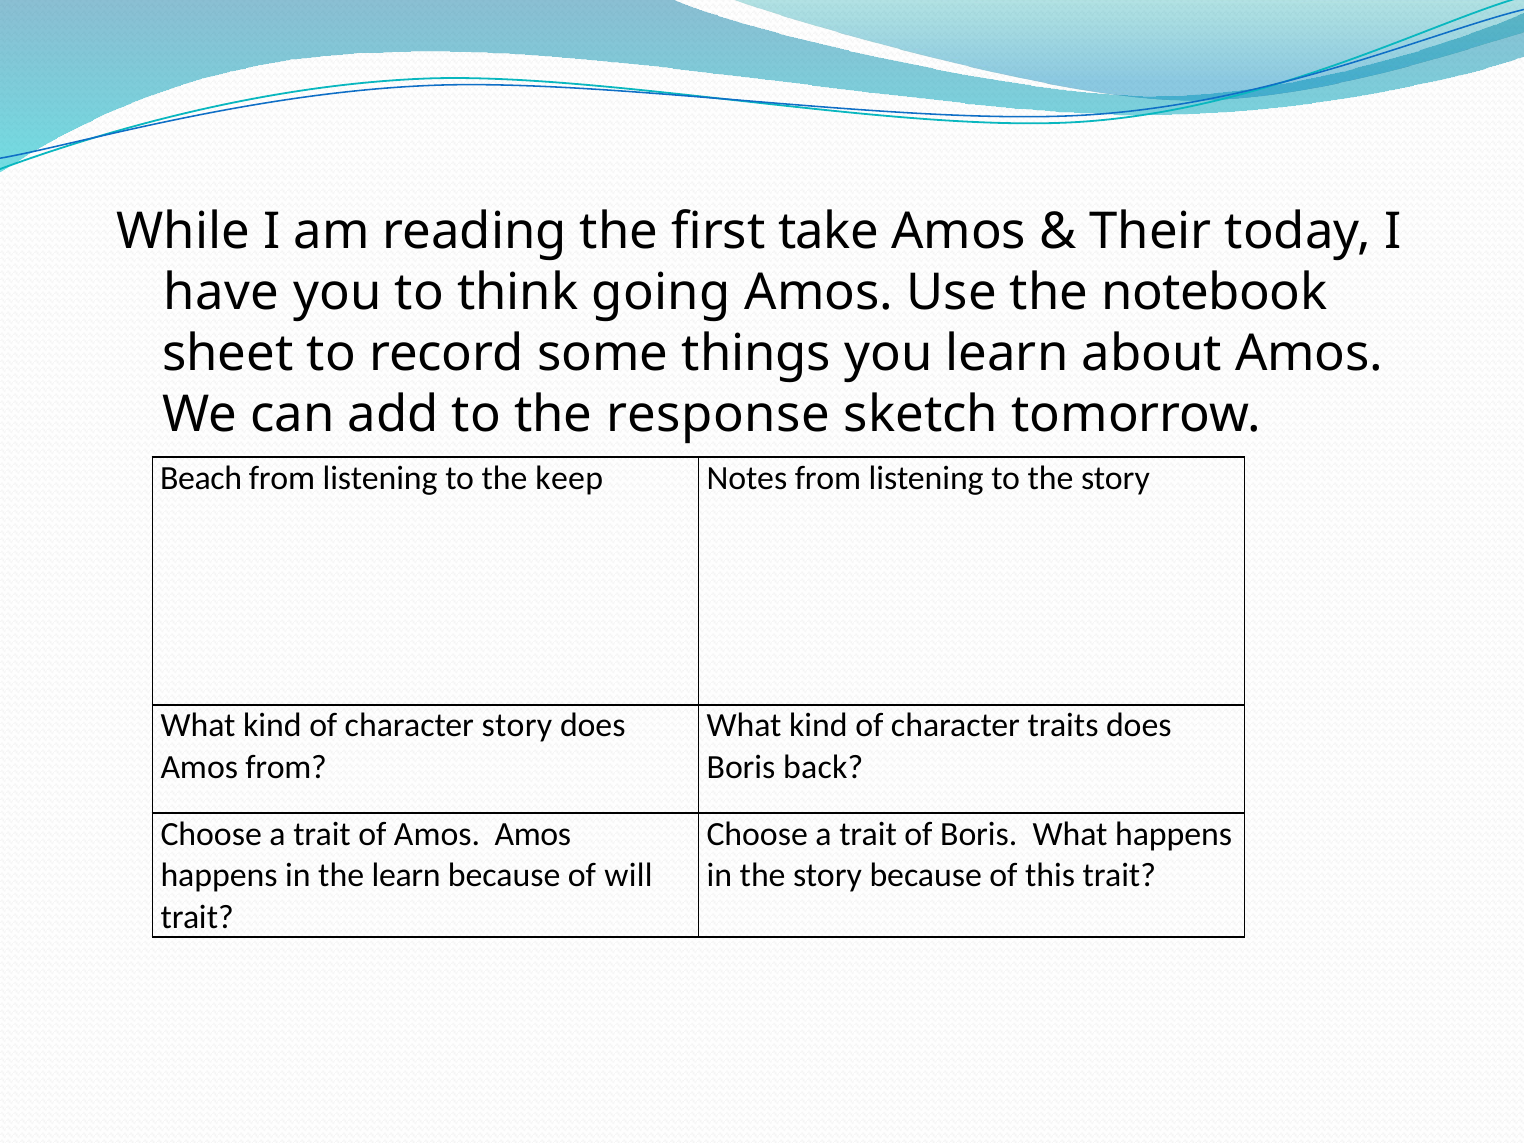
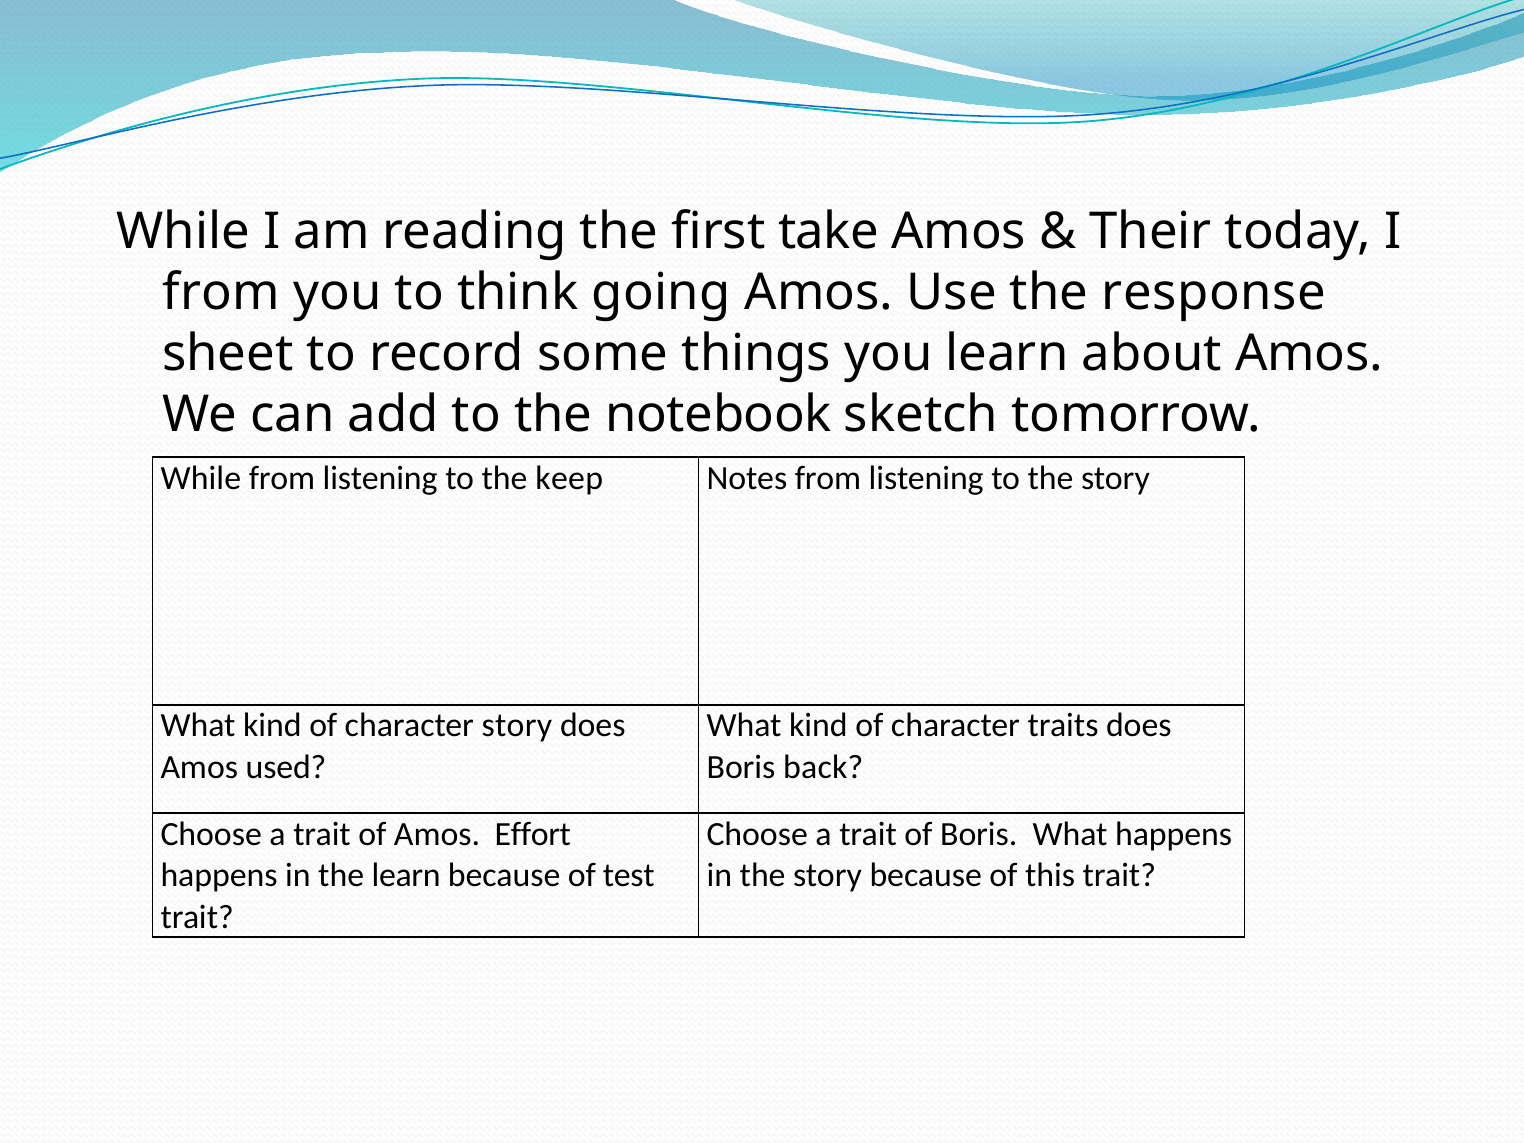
have at (221, 293): have -> from
notebook: notebook -> response
response: response -> notebook
Beach at (201, 478): Beach -> While
Amos from: from -> used
Amos Amos: Amos -> Effort
will: will -> test
